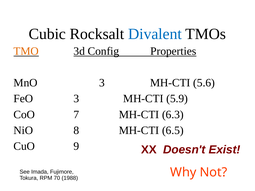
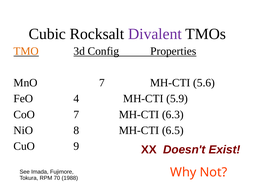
Divalent colour: blue -> purple
MnO 3: 3 -> 7
FeO 3: 3 -> 4
